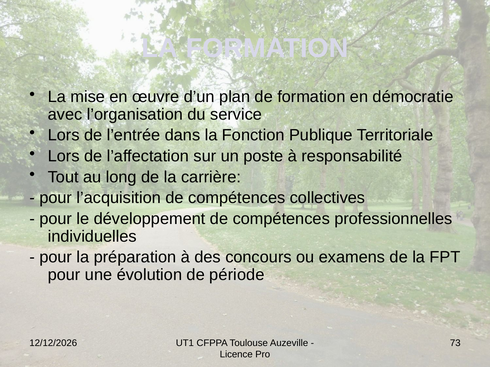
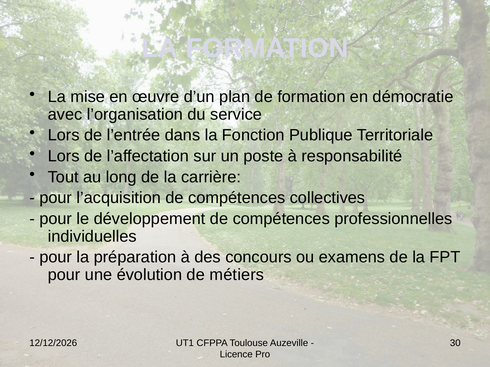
période: période -> métiers
73: 73 -> 30
